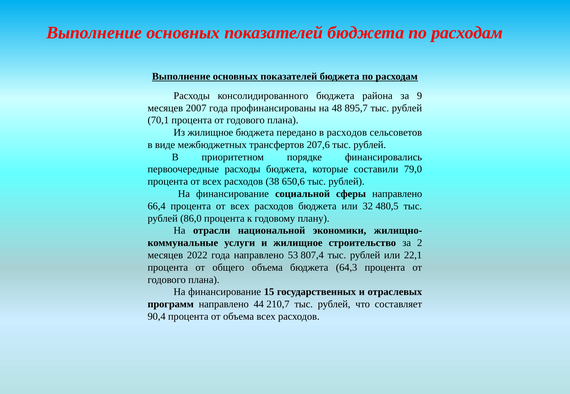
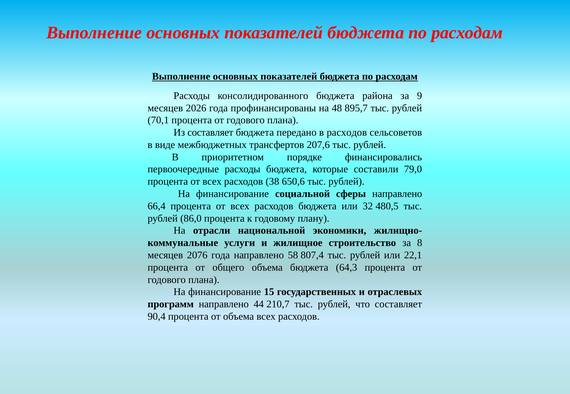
2007: 2007 -> 2026
Из жилищное: жилищное -> составляет
2: 2 -> 8
2022: 2022 -> 2076
53: 53 -> 58
